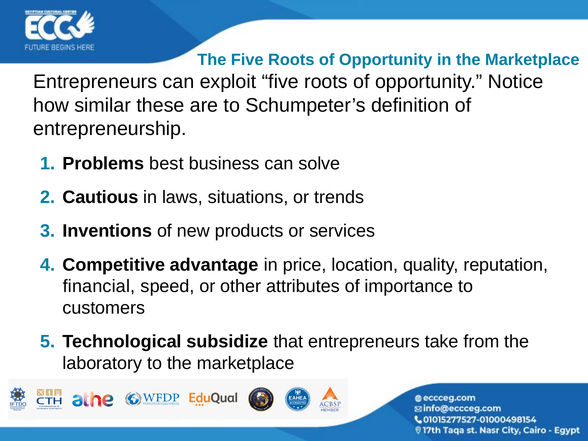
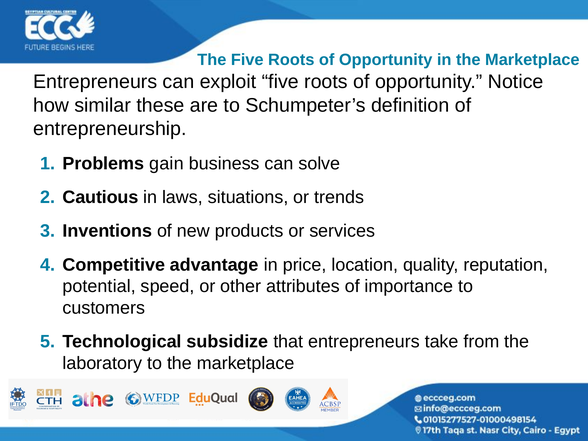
best: best -> gain
financial: financial -> potential
